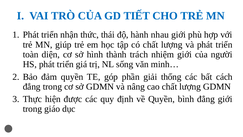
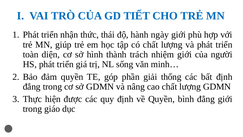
nhau: nhau -> ngày
bất cách: cách -> định
